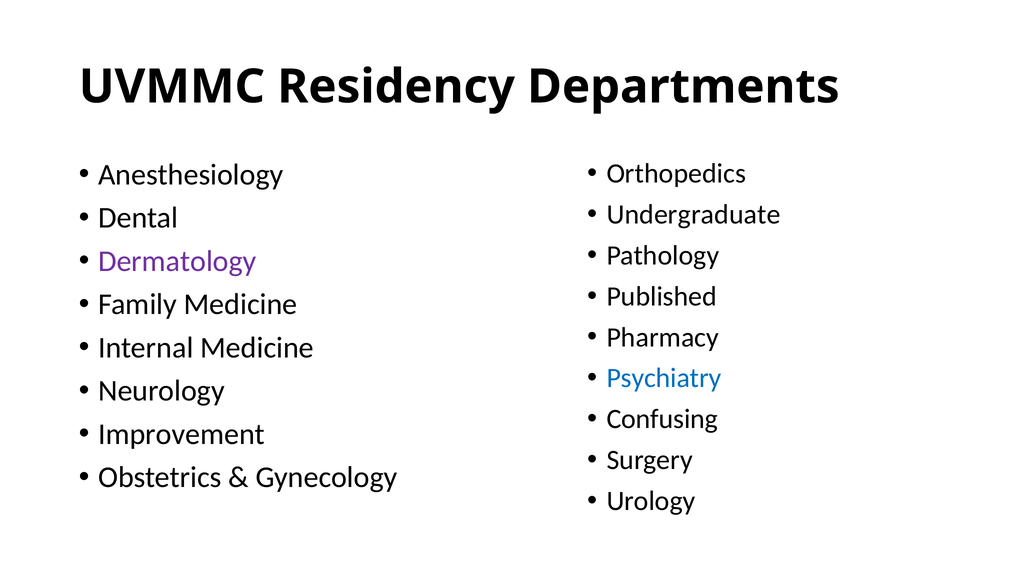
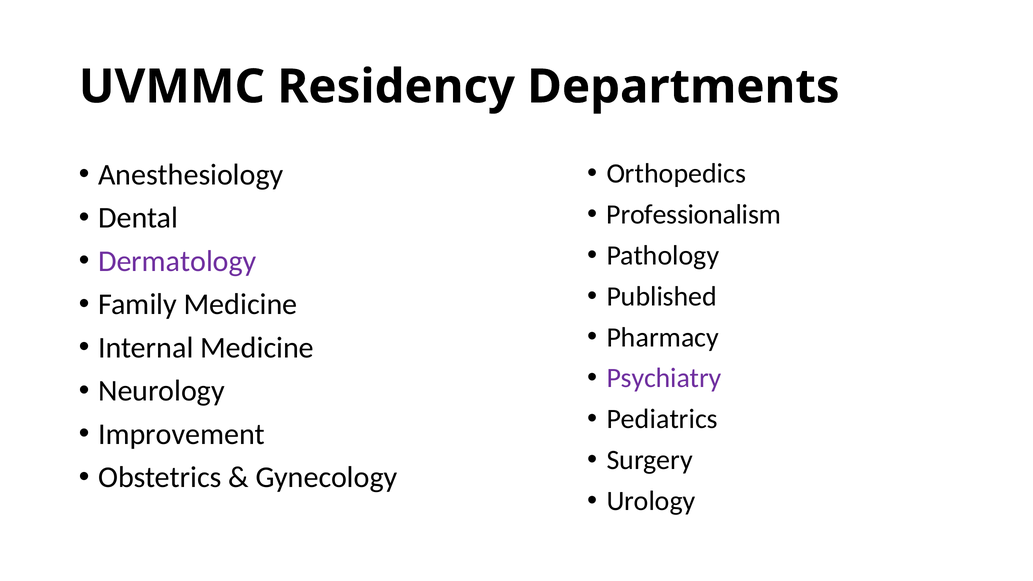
Undergraduate: Undergraduate -> Professionalism
Psychiatry colour: blue -> purple
Confusing: Confusing -> Pediatrics
